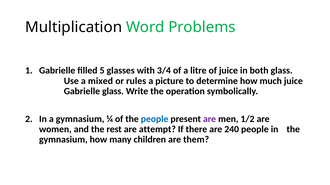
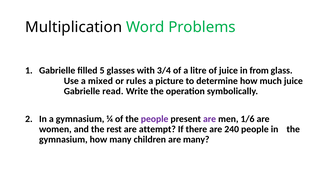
both: both -> from
Gabrielle glass: glass -> read
people at (155, 119) colour: blue -> purple
1/2: 1/2 -> 1/6
are them: them -> many
